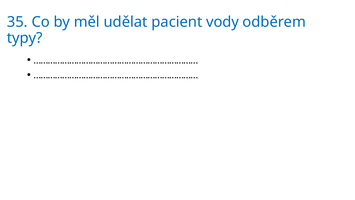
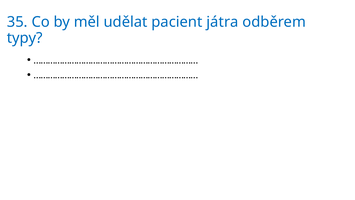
vody: vody -> játra
